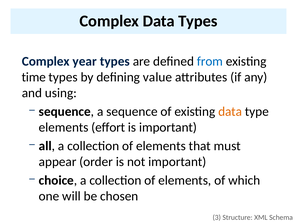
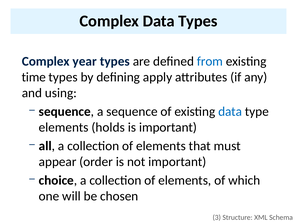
value: value -> apply
data at (230, 111) colour: orange -> blue
effort: effort -> holds
